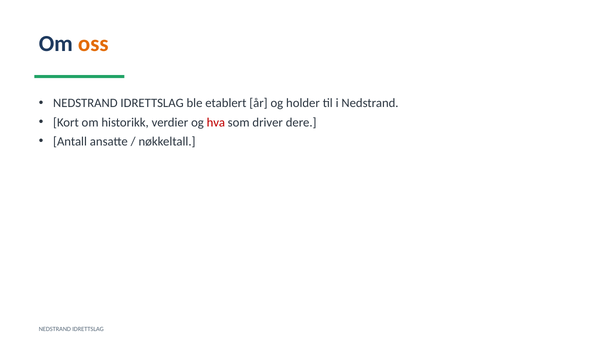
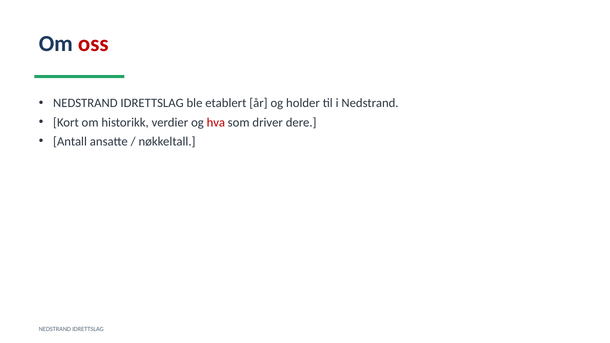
oss colour: orange -> red
